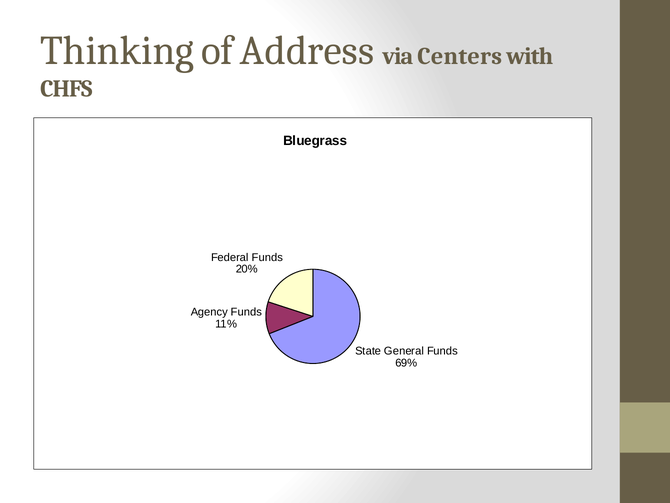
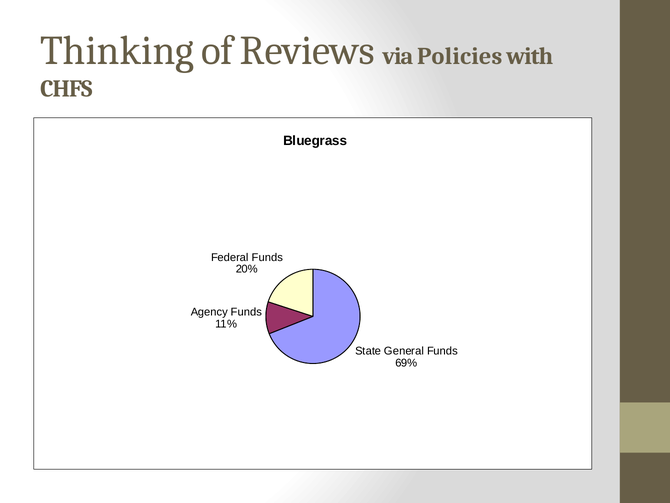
Address: Address -> Reviews
Centers: Centers -> Policies
